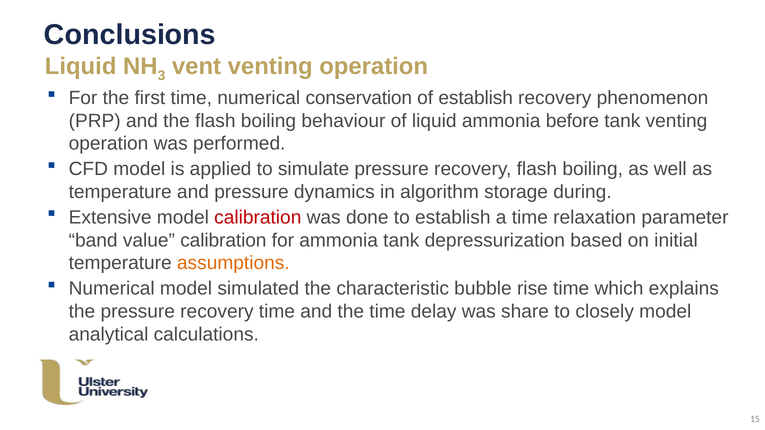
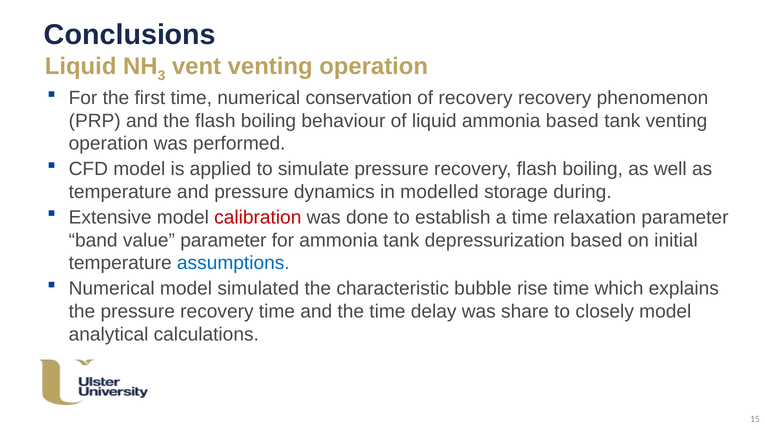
of establish: establish -> recovery
ammonia before: before -> based
algorithm: algorithm -> modelled
value calibration: calibration -> parameter
assumptions colour: orange -> blue
